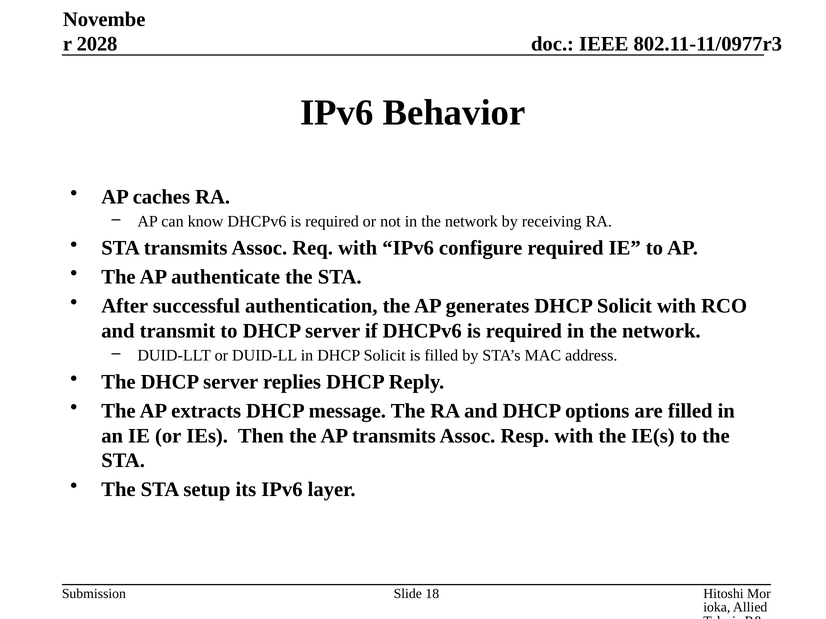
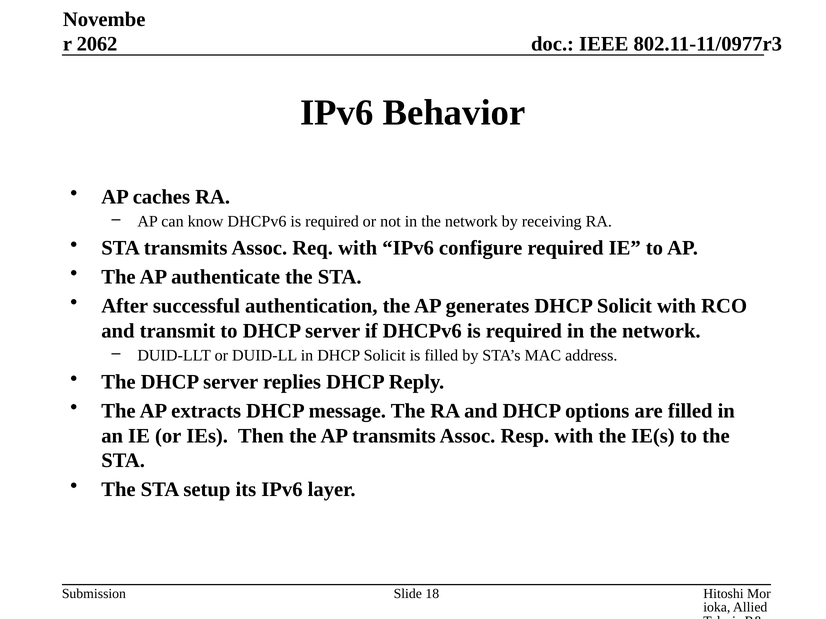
2028: 2028 -> 2062
